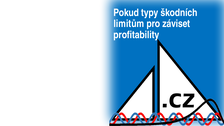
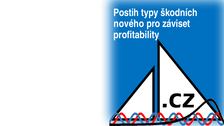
Pokud: Pokud -> Postih
limitům: limitům -> nového
